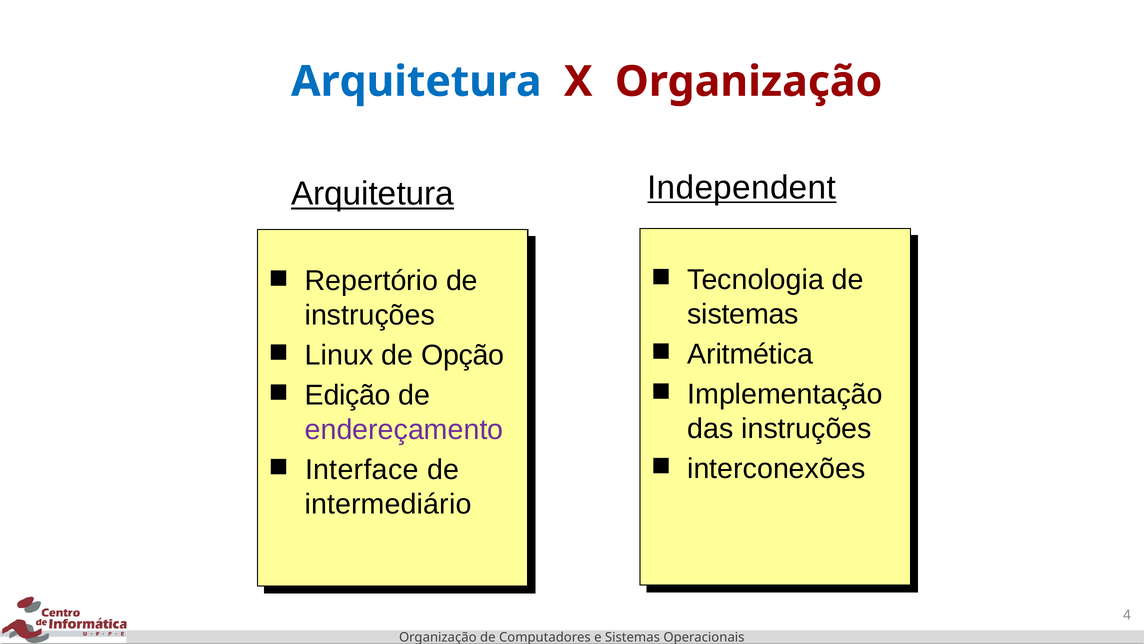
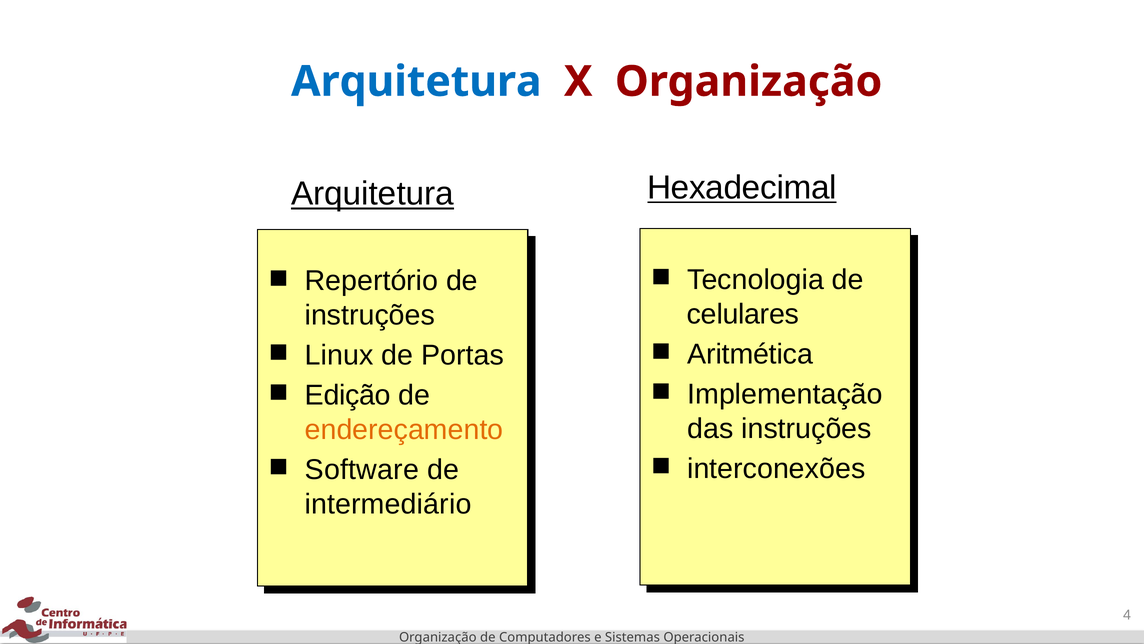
Independent: Independent -> Hexadecimal
sistemas at (743, 314): sistemas -> celulares
Opção: Opção -> Portas
endereçamento colour: purple -> orange
Interface: Interface -> Software
